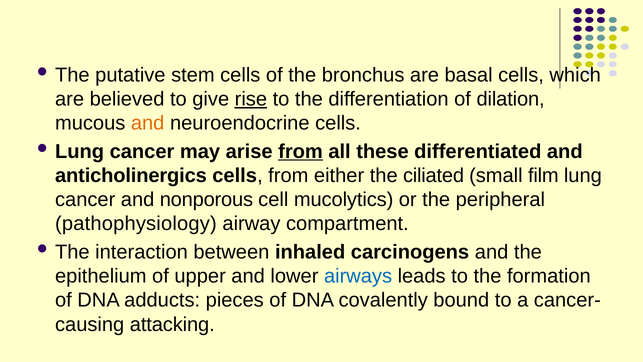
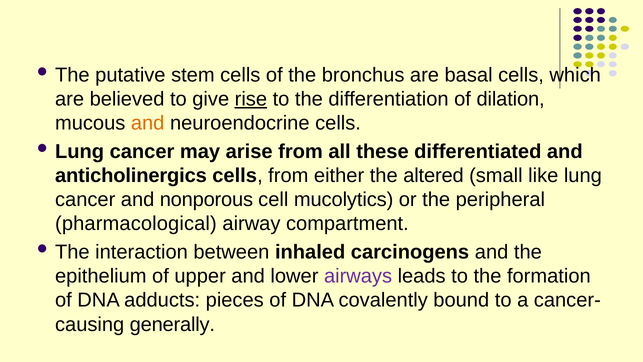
from at (301, 151) underline: present -> none
ciliated: ciliated -> altered
film: film -> like
pathophysiology: pathophysiology -> pharmacological
airways colour: blue -> purple
attacking: attacking -> generally
